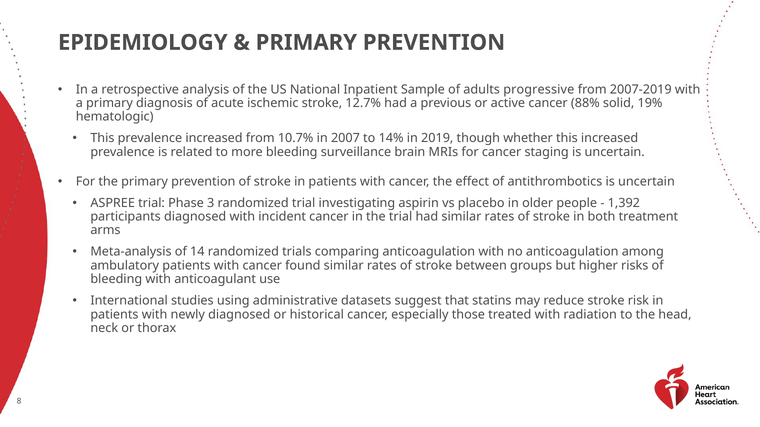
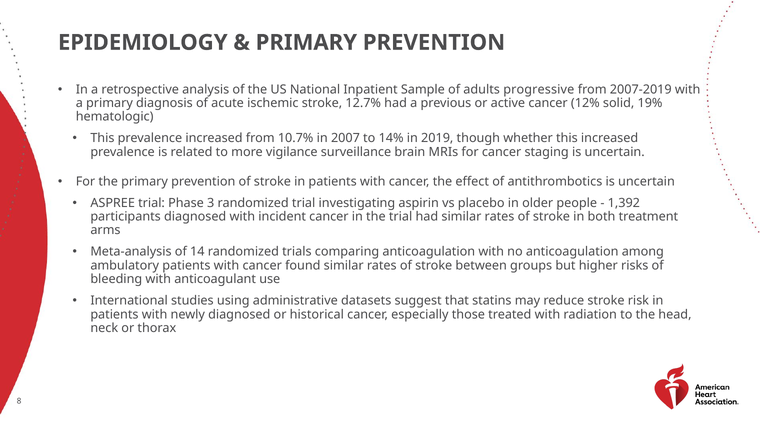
88%: 88% -> 12%
more bleeding: bleeding -> vigilance
